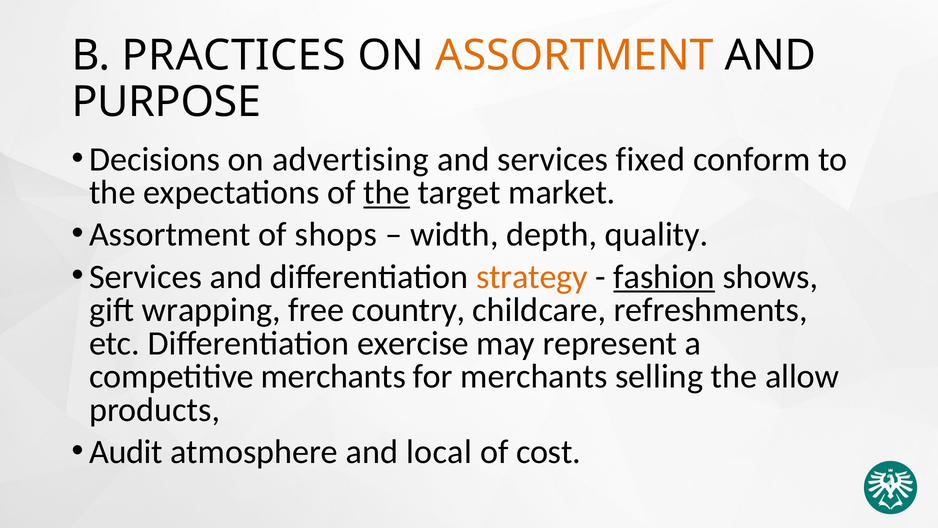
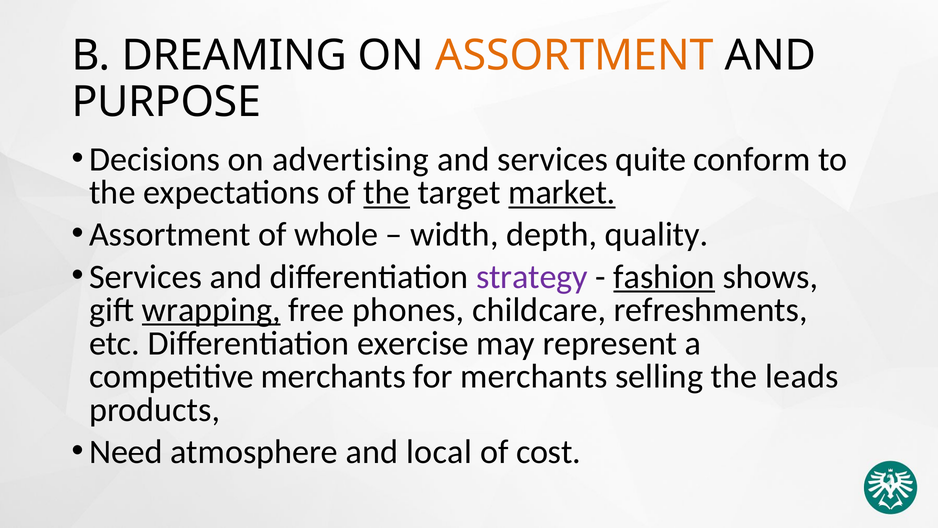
PRACTICES: PRACTICES -> DREAMING
fixed: fixed -> quite
market underline: none -> present
shops: shops -> whole
strategy colour: orange -> purple
wrapping underline: none -> present
country: country -> phones
allow: allow -> leads
Audit: Audit -> Need
